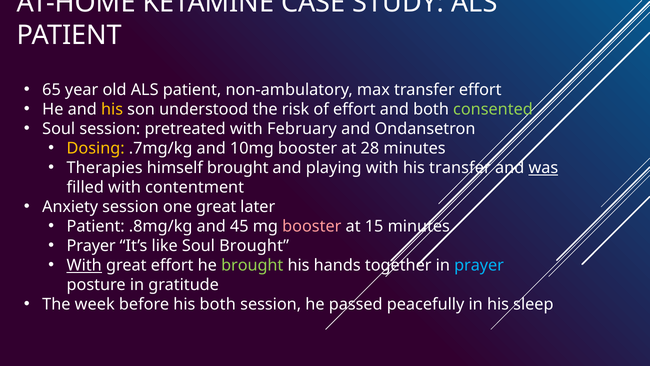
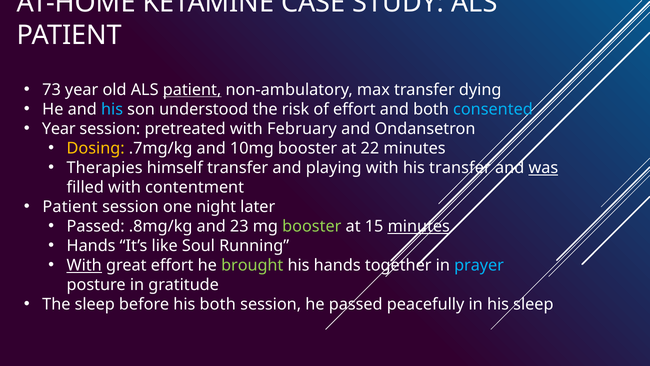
65: 65 -> 73
patient at (192, 90) underline: none -> present
transfer effort: effort -> dying
his at (112, 109) colour: yellow -> light blue
consented colour: light green -> light blue
Soul at (59, 129): Soul -> Year
28: 28 -> 22
himself brought: brought -> transfer
Anxiety at (70, 207): Anxiety -> Patient
one great: great -> night
Patient at (96, 226): Patient -> Passed
45: 45 -> 23
booster at (312, 226) colour: pink -> light green
minutes at (419, 226) underline: none -> present
Prayer at (91, 246): Prayer -> Hands
Soul Brought: Brought -> Running
The week: week -> sleep
